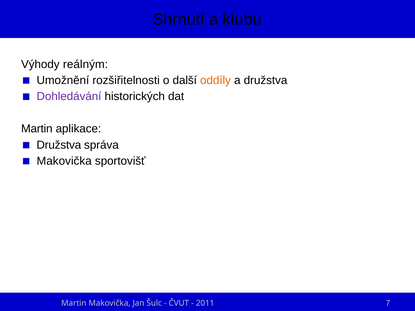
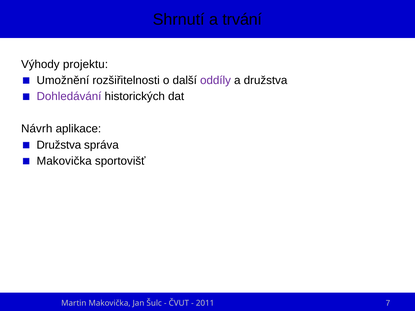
klubu: klubu -> trvání
reálným: reálným -> projektu
oddíly colour: orange -> purple
Martin at (37, 129): Martin -> Návrh
